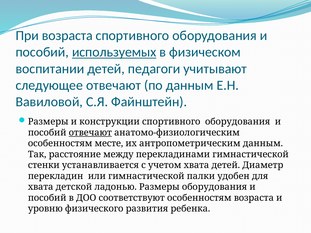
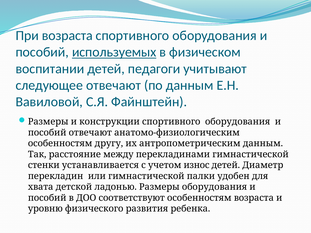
отвечают at (90, 133) underline: present -> none
месте: месте -> другу
учетом хвата: хвата -> износ
